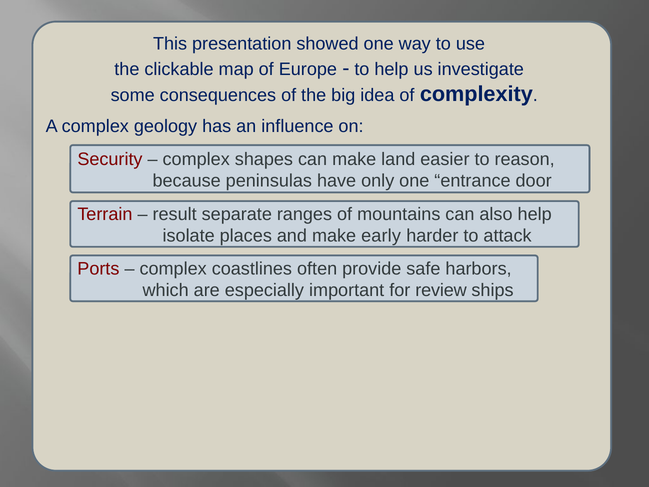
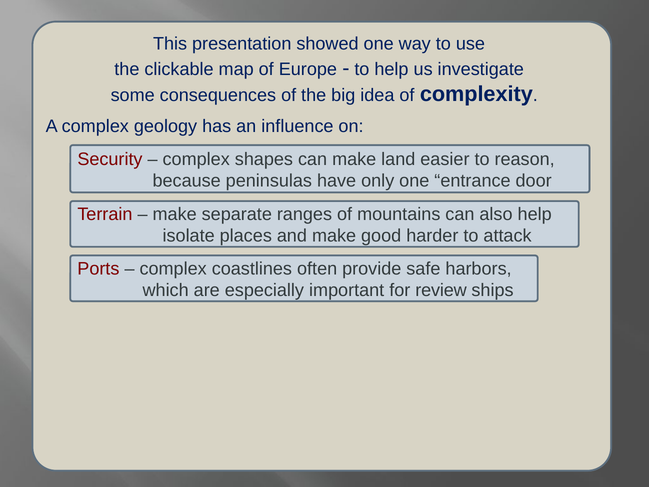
result at (175, 214): result -> make
early: early -> good
